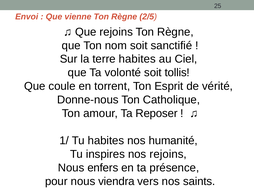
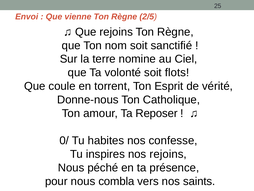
terre habites: habites -> nomine
tollis: tollis -> flots
1/: 1/ -> 0/
humanité: humanité -> confesse
enfers: enfers -> péché
viendra: viendra -> combla
